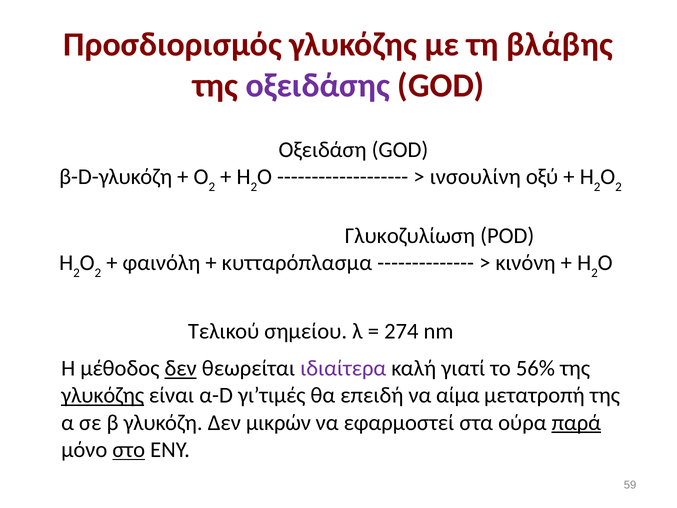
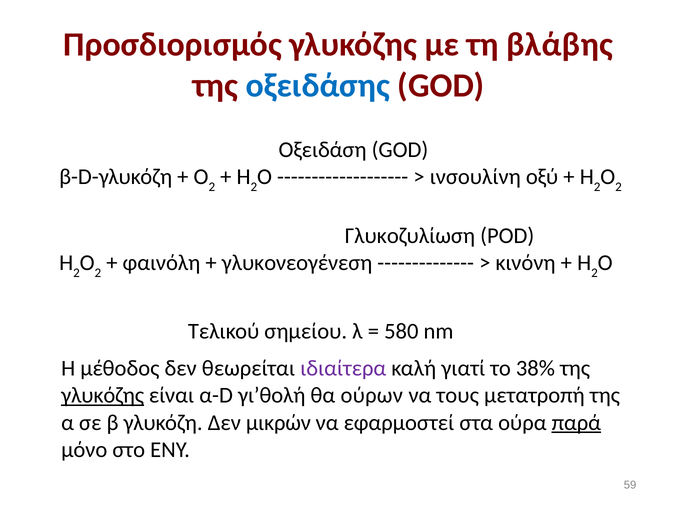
οξειδάσης colour: purple -> blue
κυτταρόπλασμα: κυτταρόπλασμα -> γλυκονεογένεση
274: 274 -> 580
δεν at (181, 368) underline: present -> none
56%: 56% -> 38%
γι’τιμές: γι’τιμές -> γι’θολή
επειδή: επειδή -> ούρων
αίμα: αίμα -> τους
στο underline: present -> none
